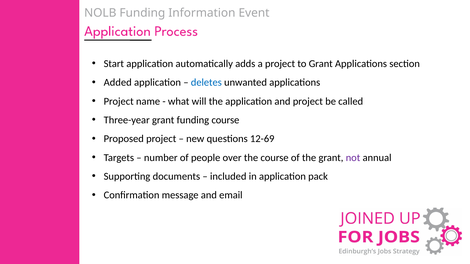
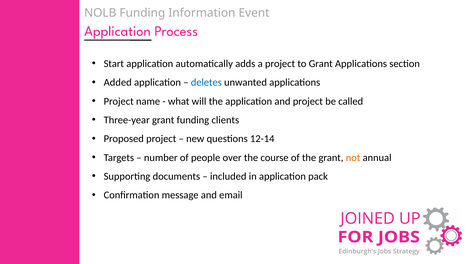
funding course: course -> clients
12-69: 12-69 -> 12-14
not colour: purple -> orange
